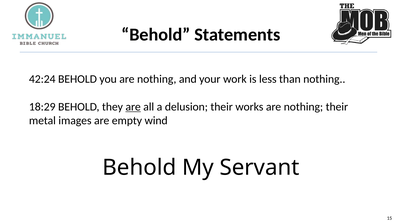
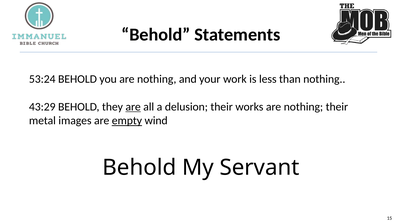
42:24: 42:24 -> 53:24
18:29: 18:29 -> 43:29
empty underline: none -> present
